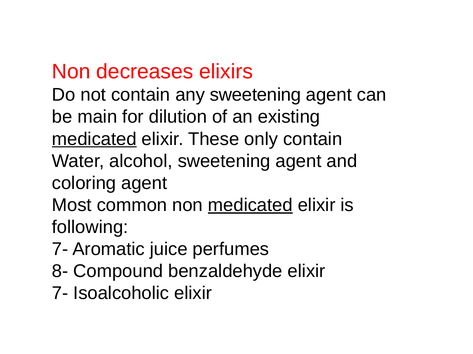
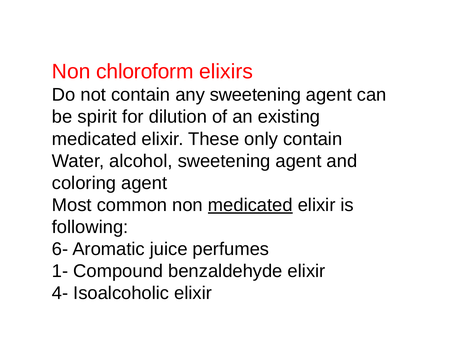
decreases: decreases -> chloroform
main: main -> spirit
medicated at (94, 139) underline: present -> none
7- at (60, 250): 7- -> 6-
8-: 8- -> 1-
7- at (60, 294): 7- -> 4-
